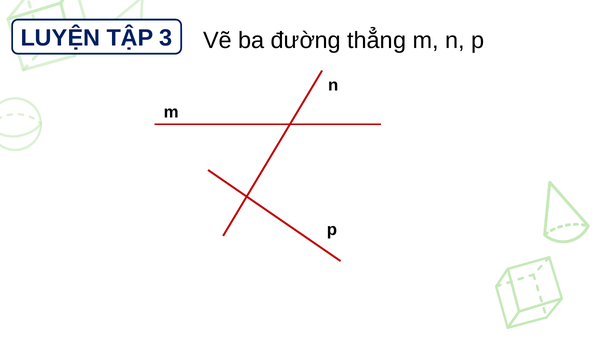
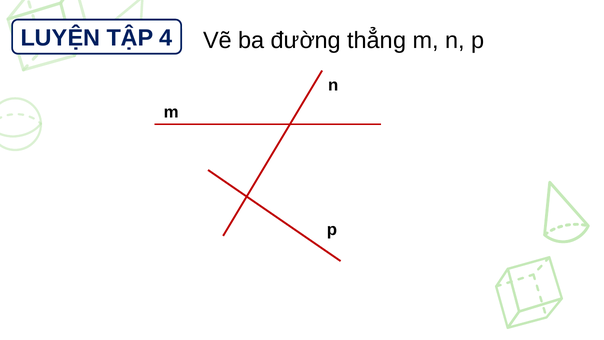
3: 3 -> 4
